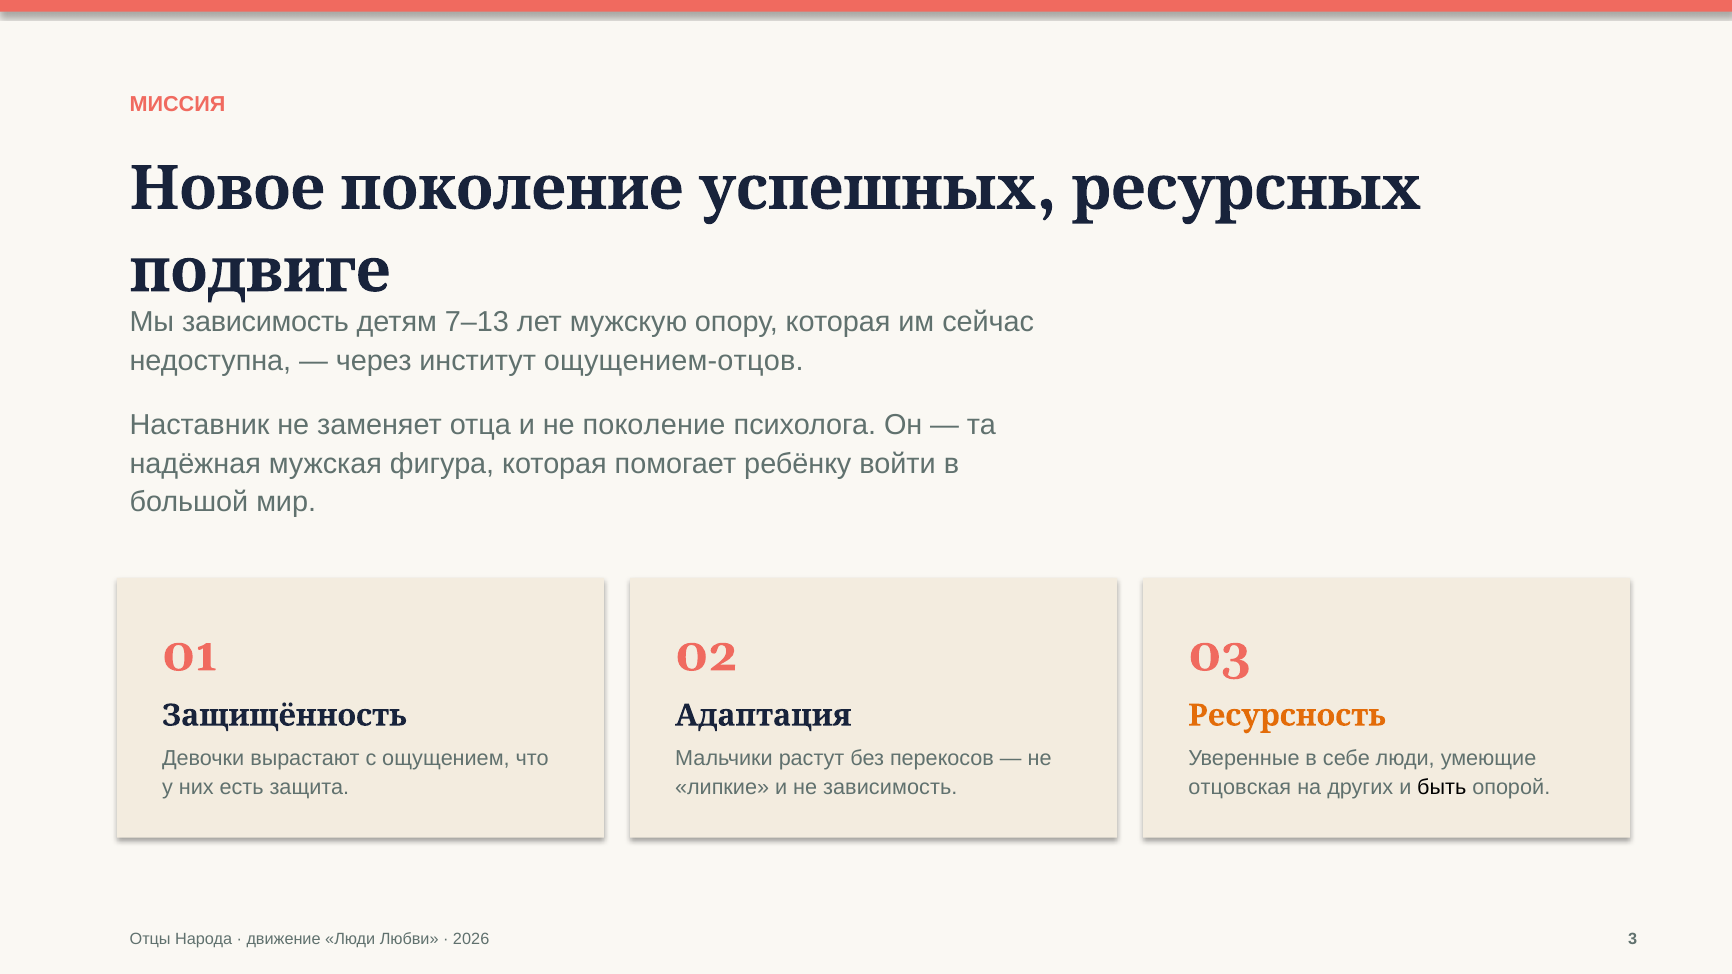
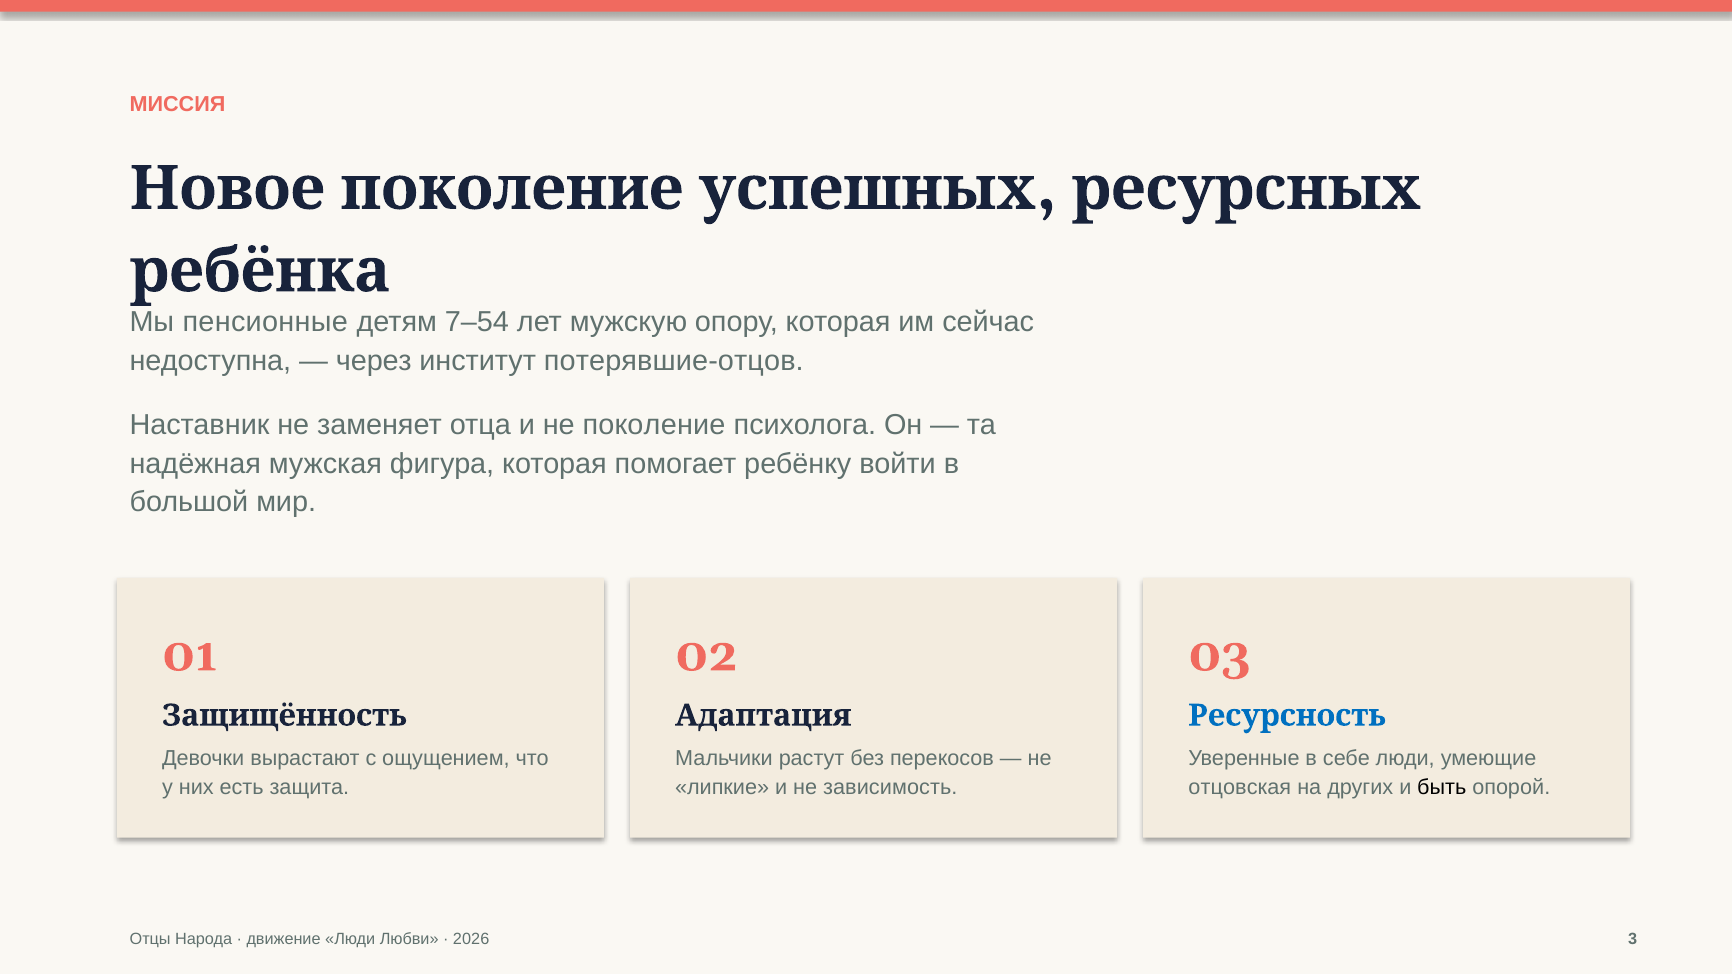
подвиге: подвиге -> ребёнка
Мы зависимость: зависимость -> пенсионные
7–13: 7–13 -> 7–54
ощущением-отцов: ощущением-отцов -> потерявшие-отцов
Ресурсность colour: orange -> blue
